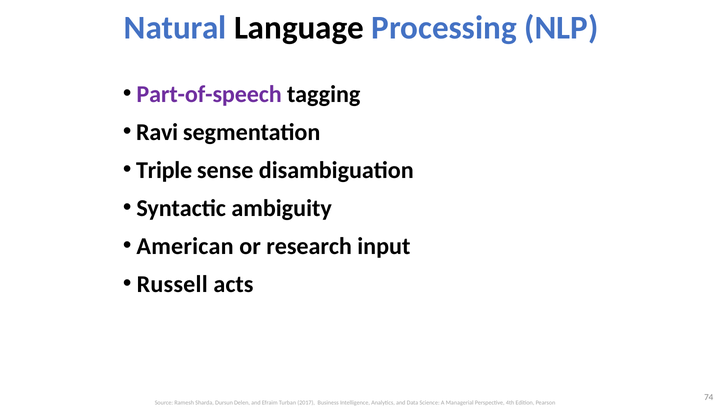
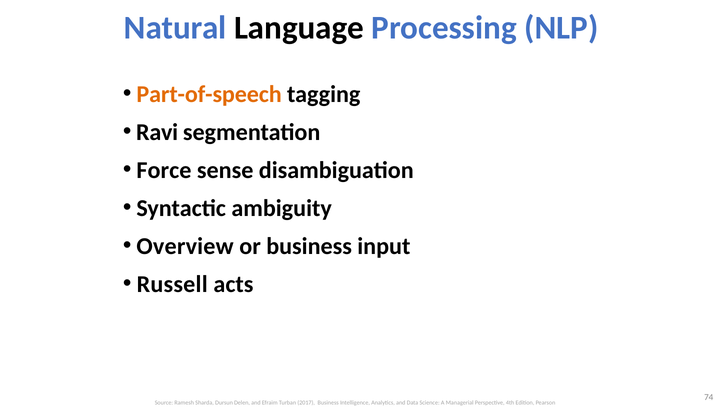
Part-of-speech colour: purple -> orange
Triple: Triple -> Force
American: American -> Overview
or research: research -> business
